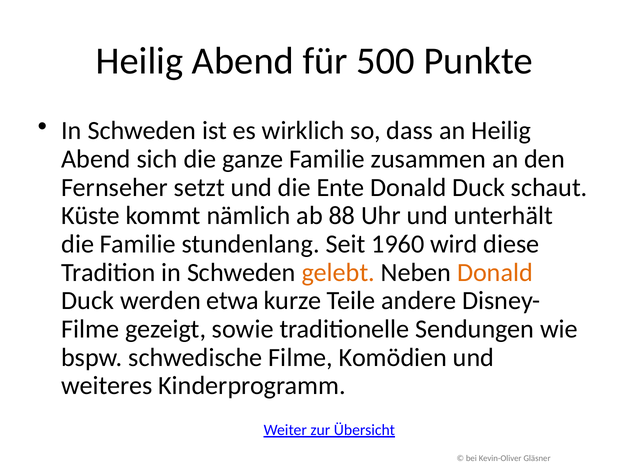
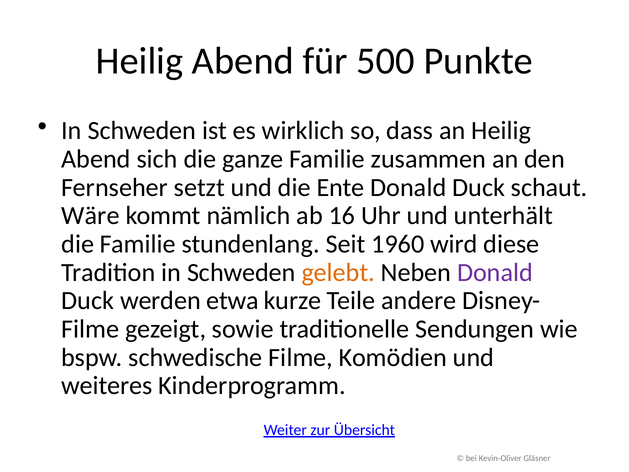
Küste: Küste -> Wäre
88: 88 -> 16
Donald at (495, 272) colour: orange -> purple
